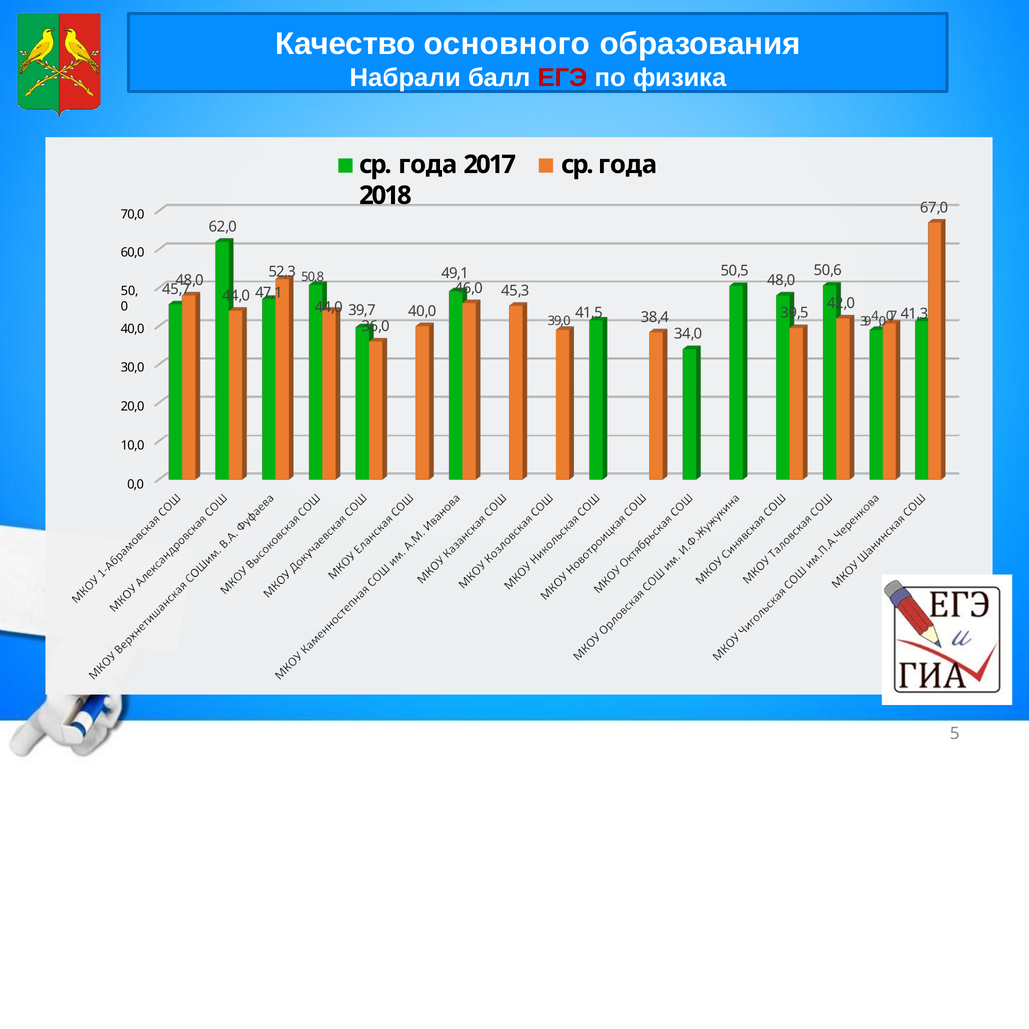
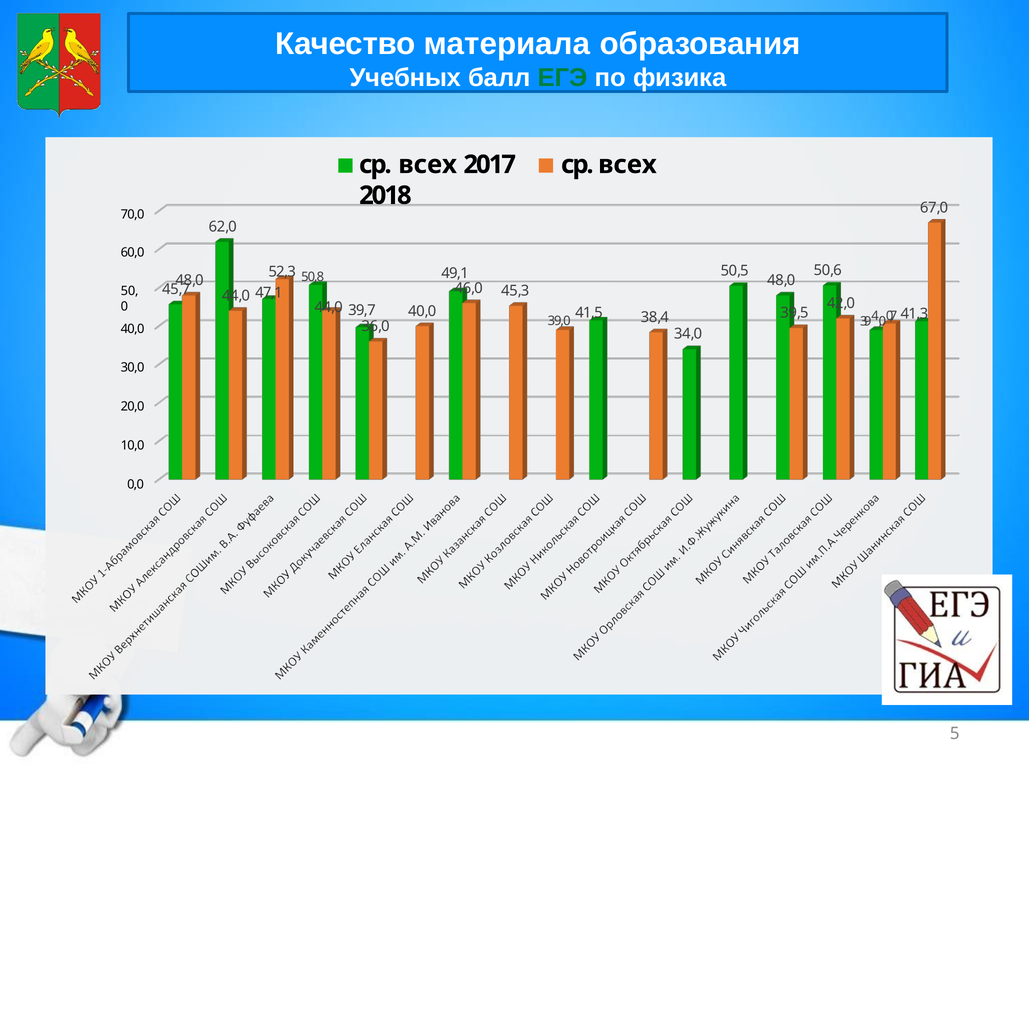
основного: основного -> материала
Набрали: Набрали -> Учебных
ЕГЭ colour: red -> green
года at (428, 165): года -> всех
2017 ср года: года -> всех
